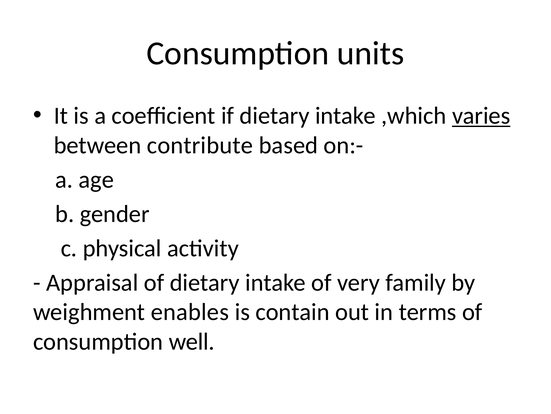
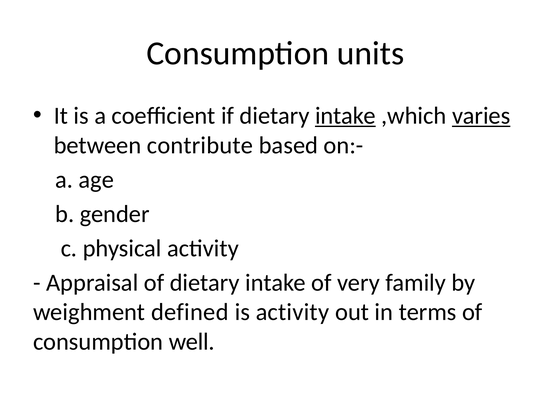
intake at (345, 116) underline: none -> present
enables: enables -> defined
is contain: contain -> activity
